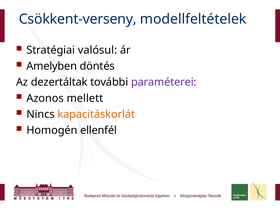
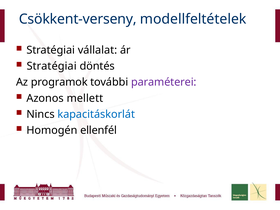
valósul: valósul -> vállalat
Amelyben at (52, 66): Amelyben -> Stratégiai
dezertáltak: dezertáltak -> programok
kapacitáskorlát colour: orange -> blue
